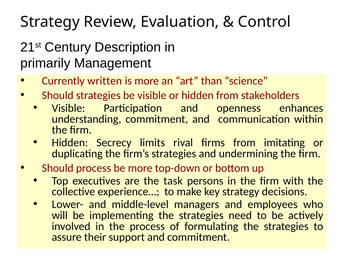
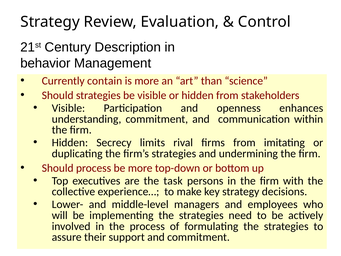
primarily: primarily -> behavior
written: written -> contain
